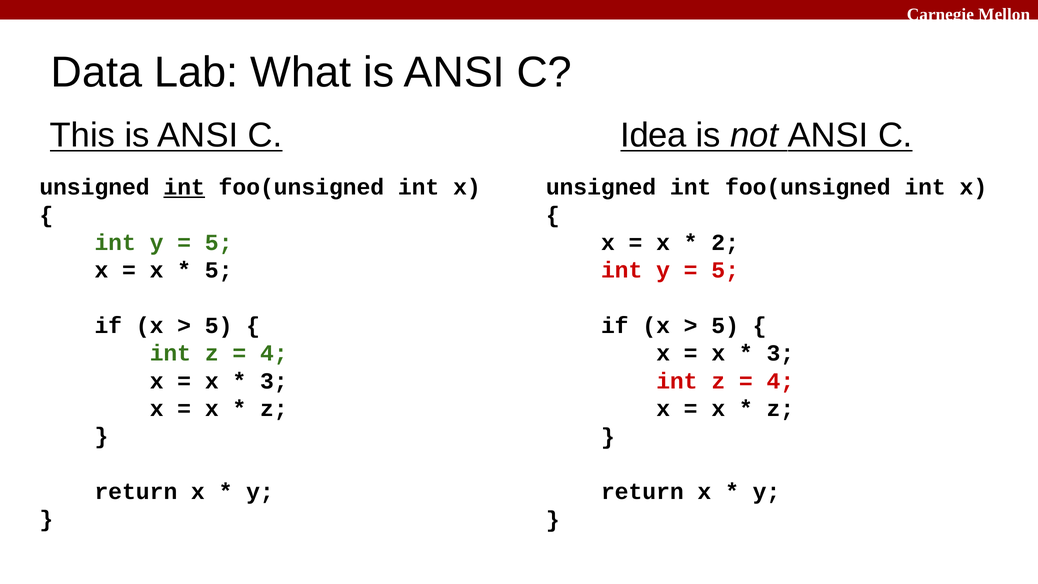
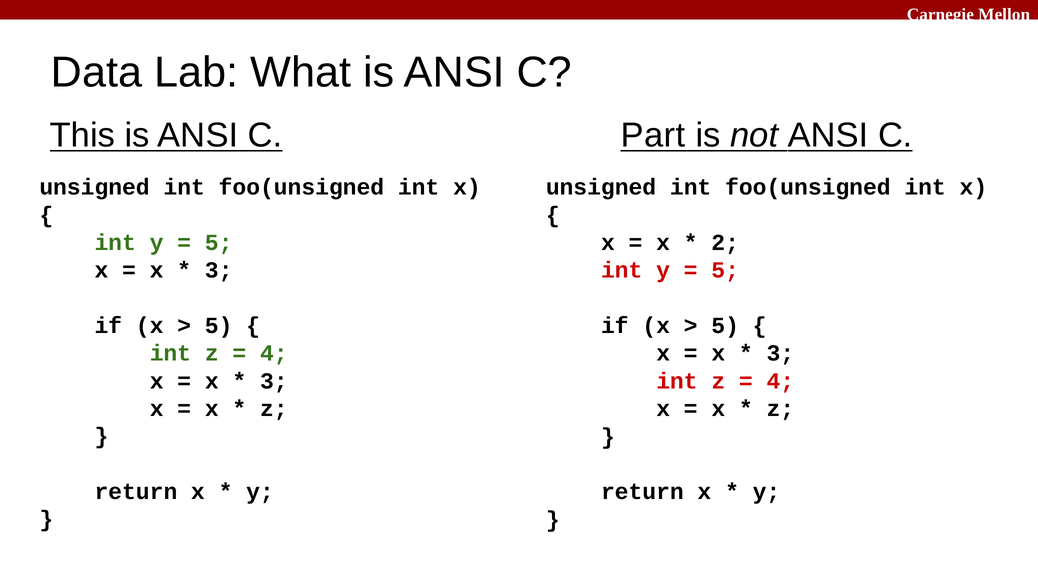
Idea: Idea -> Part
int at (184, 187) underline: present -> none
5 at (219, 270): 5 -> 3
